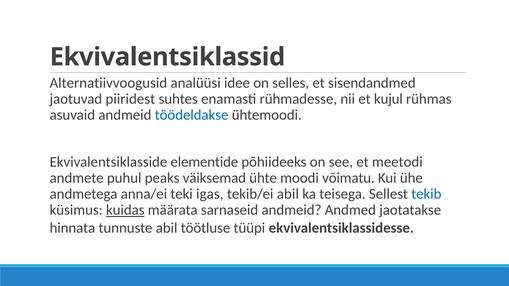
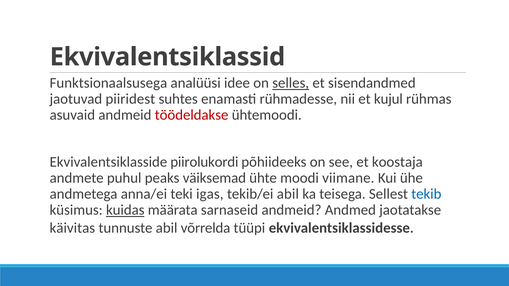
Alternatiivvoogusid: Alternatiivvoogusid -> Funktsionaalsusega
selles underline: none -> present
töödeldakse colour: blue -> red
elementide: elementide -> piirolukordi
meetodi: meetodi -> koostaja
võimatu: võimatu -> viimane
hinnata: hinnata -> käivitas
töötluse: töötluse -> võrrelda
